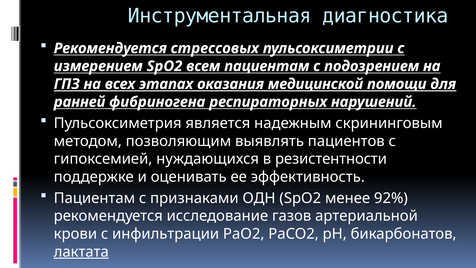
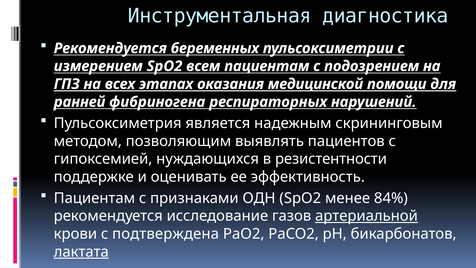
стрессовых: стрессовых -> беременных
92%: 92% -> 84%
артериальной underline: none -> present
инфильтрации: инфильтрации -> подтверждена
